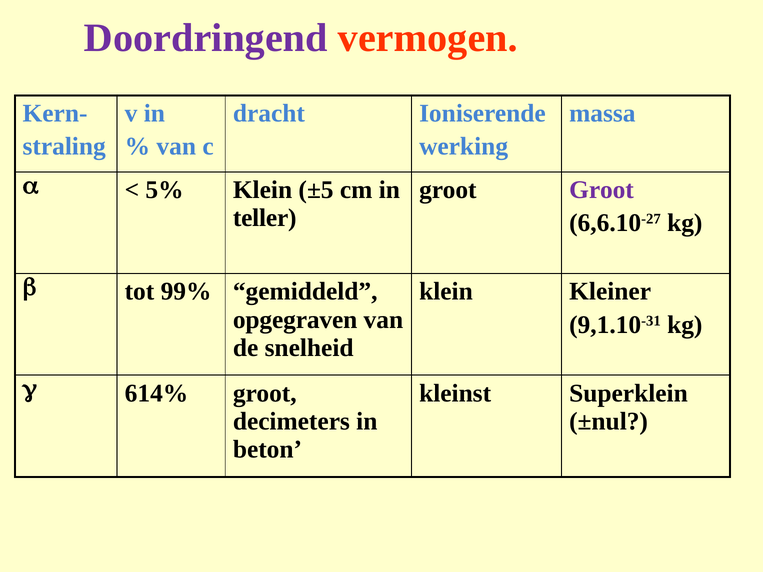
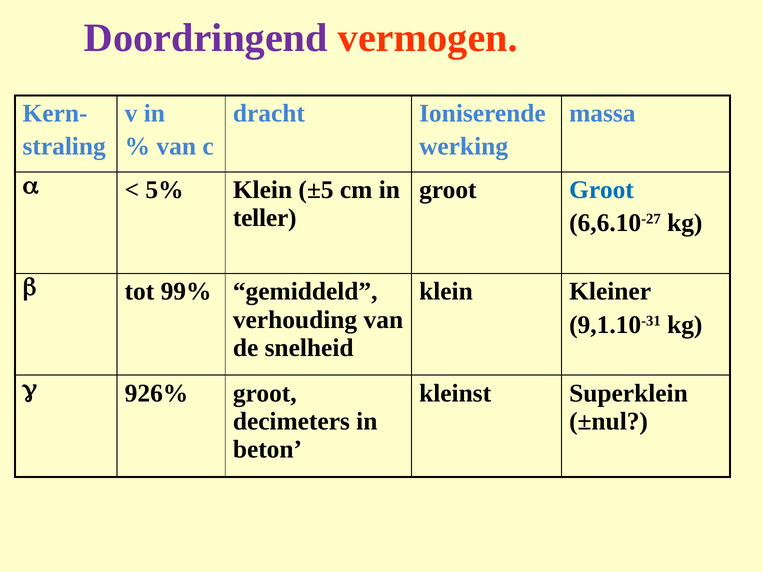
Groot at (601, 190) colour: purple -> blue
opgegraven: opgegraven -> verhouding
614%: 614% -> 926%
